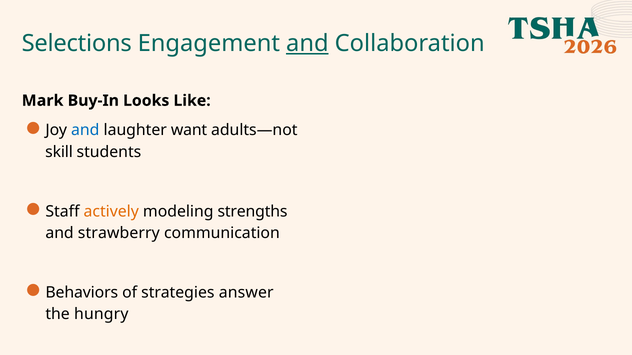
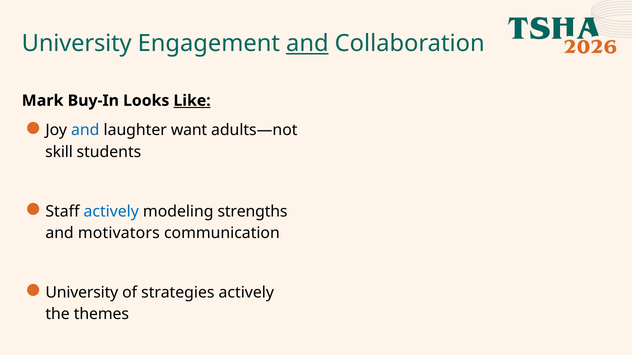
Selections at (77, 43): Selections -> University
Like underline: none -> present
actively at (111, 212) colour: orange -> blue
strawberry: strawberry -> motivators
Behaviors at (82, 293): Behaviors -> University
strategies answer: answer -> actively
hungry: hungry -> themes
